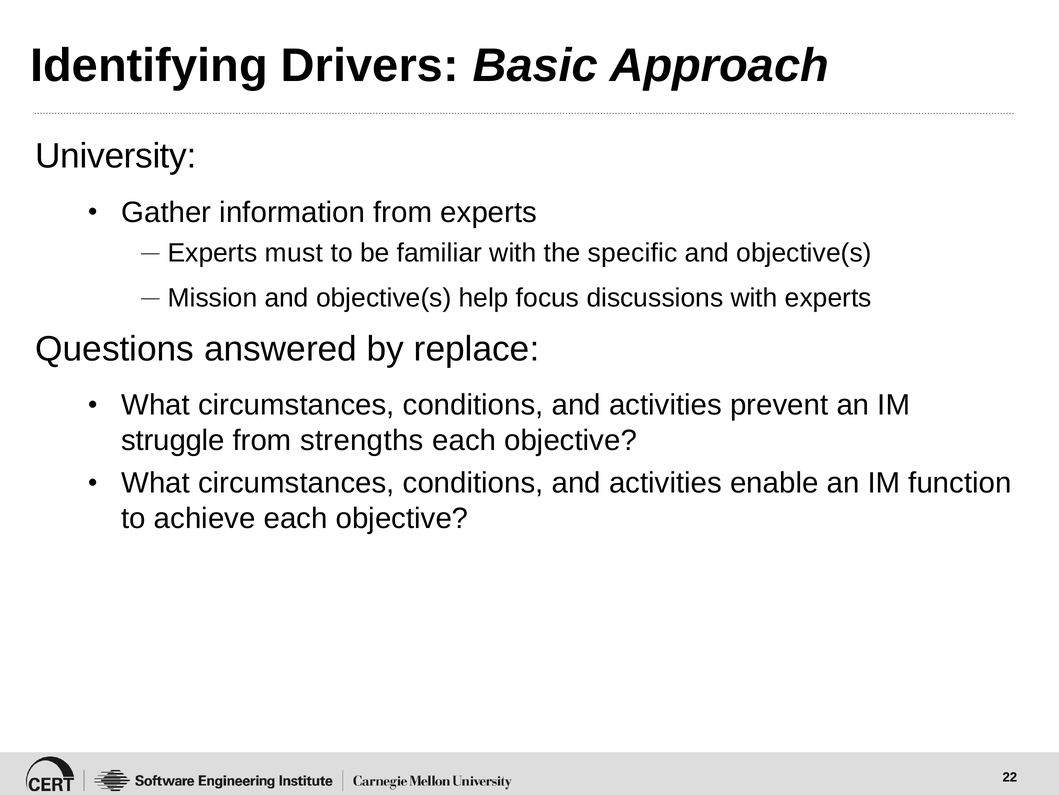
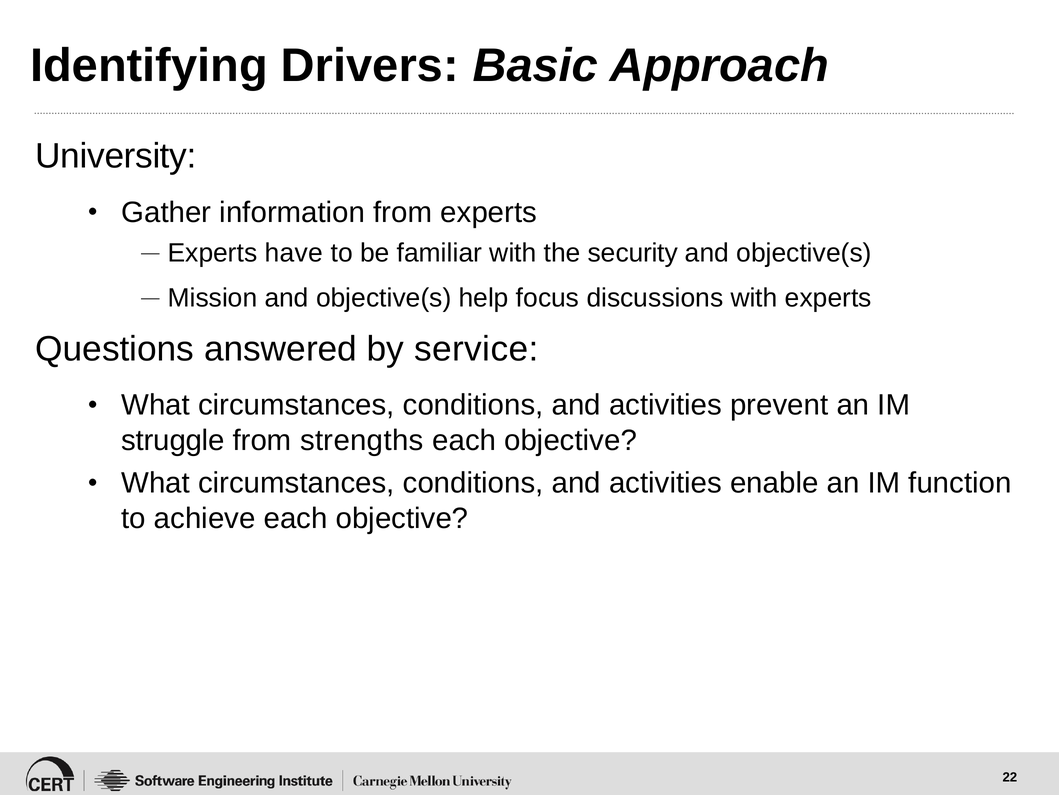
must: must -> have
specific: specific -> security
replace: replace -> service
